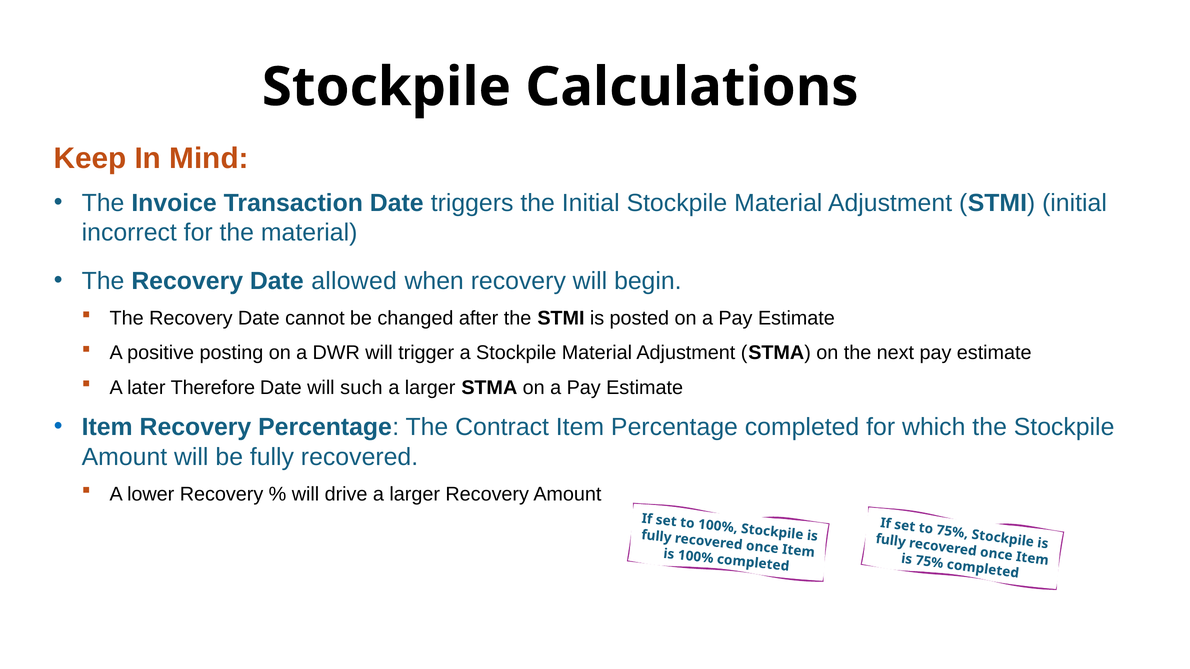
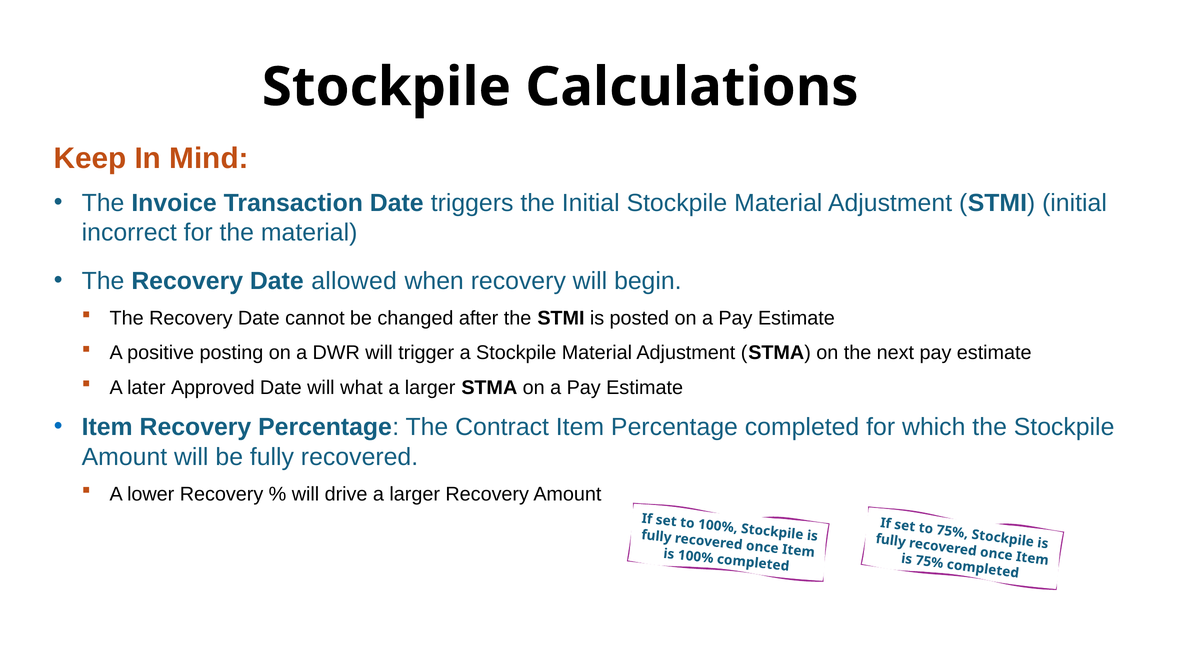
Therefore: Therefore -> Approved
such: such -> what
